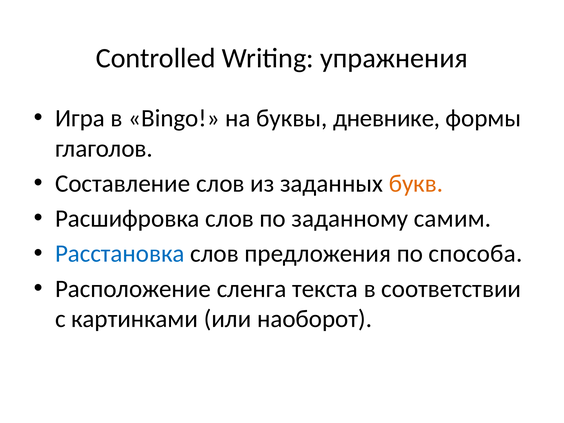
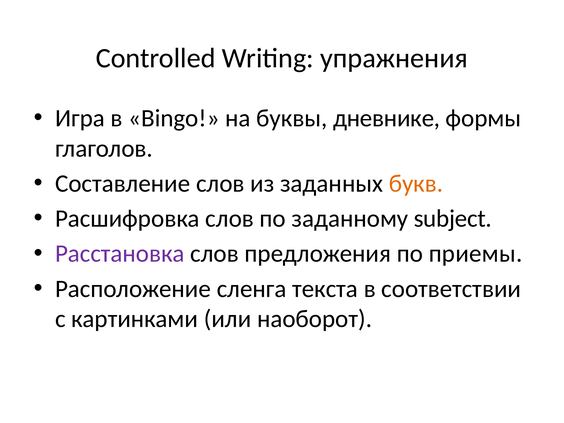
самим: самим -> subject
Расстановка colour: blue -> purple
способа: способа -> приемы
